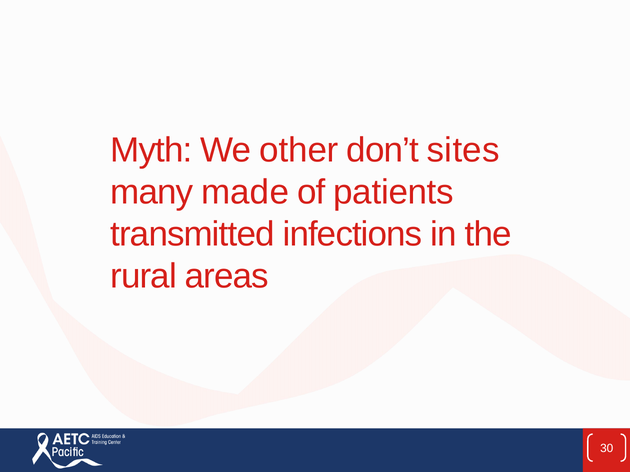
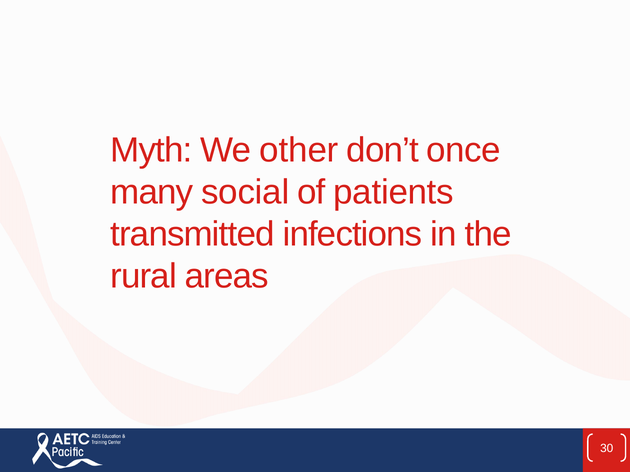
sites: sites -> once
made: made -> social
